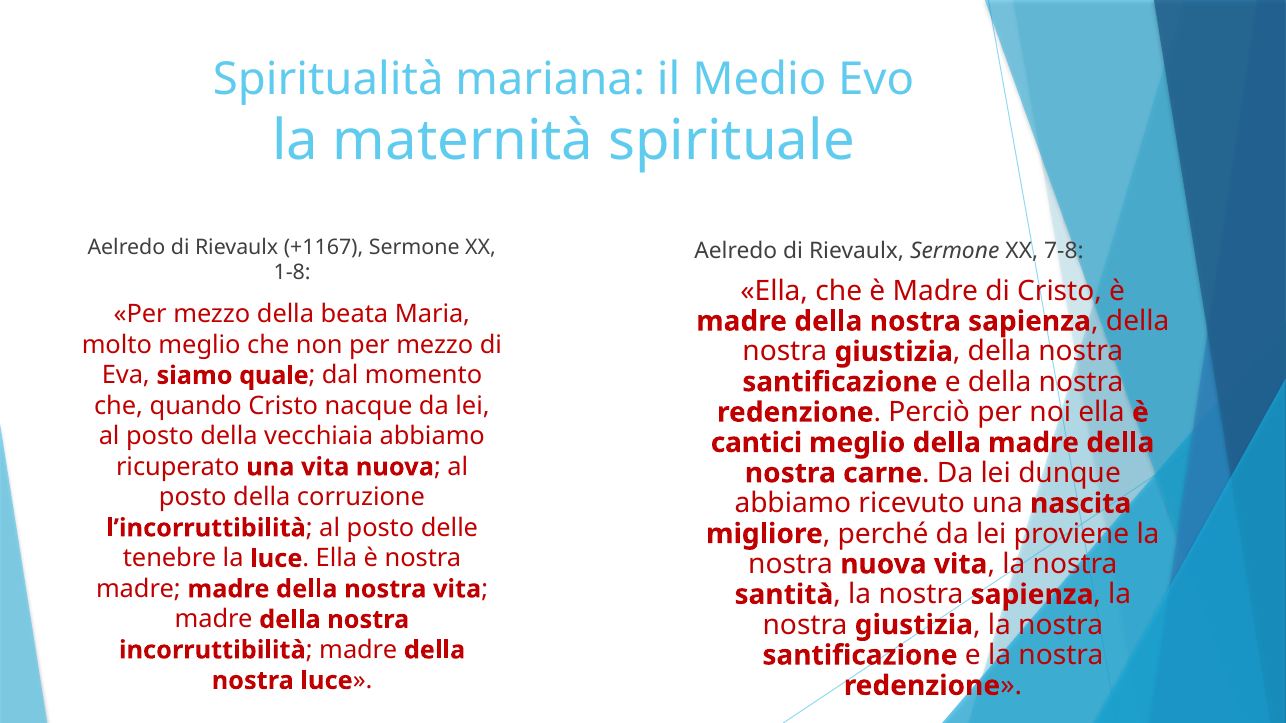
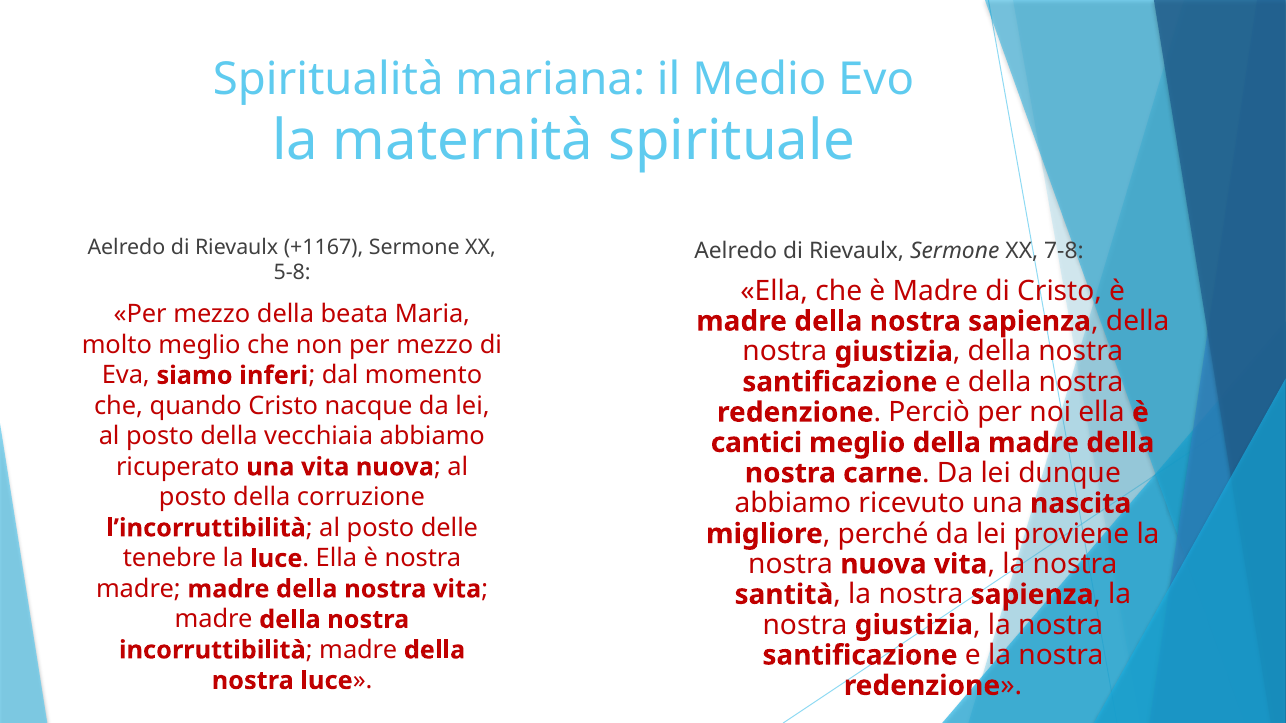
1-8: 1-8 -> 5-8
quale: quale -> inferi
